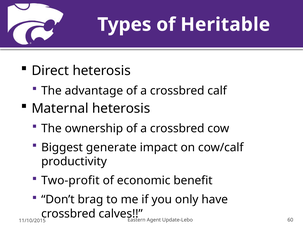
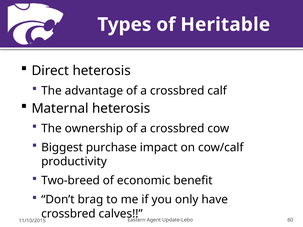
generate: generate -> purchase
Two-profit: Two-profit -> Two-breed
